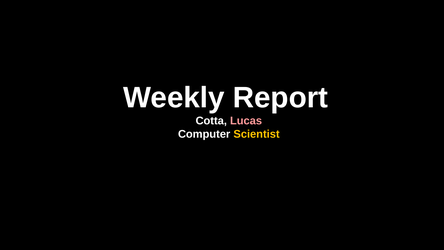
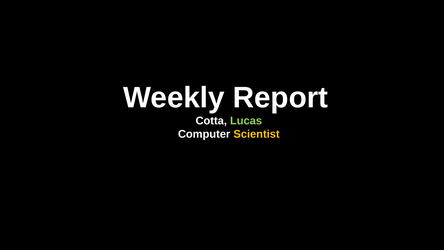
Lucas colour: pink -> light green
